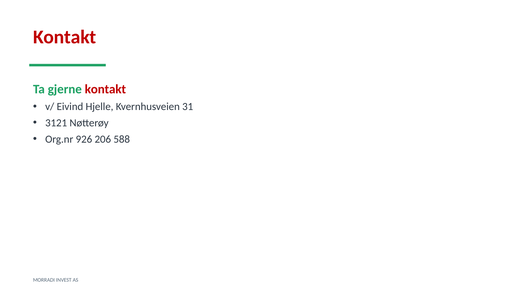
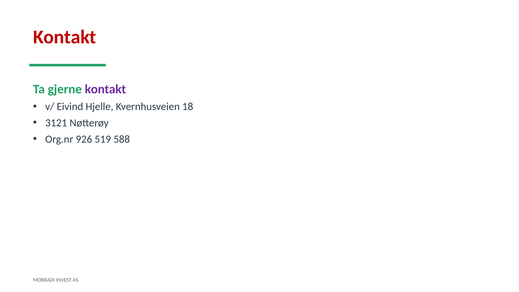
kontakt at (105, 89) colour: red -> purple
31: 31 -> 18
206: 206 -> 519
